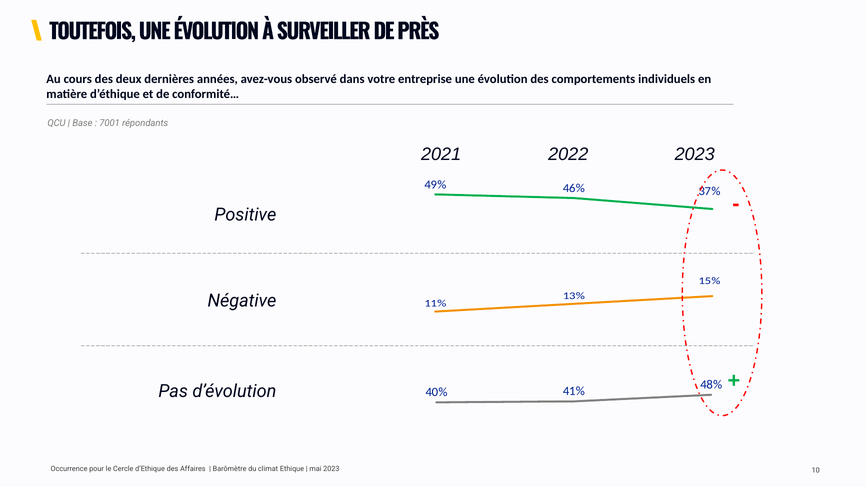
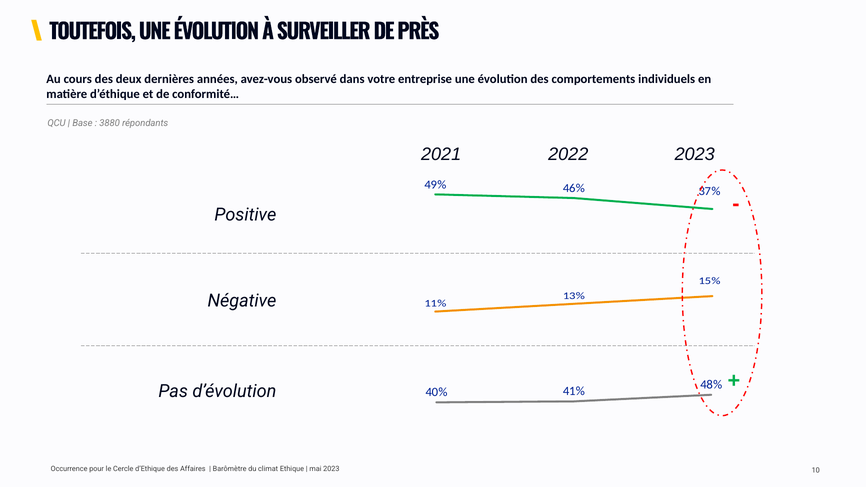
7001: 7001 -> 3880
